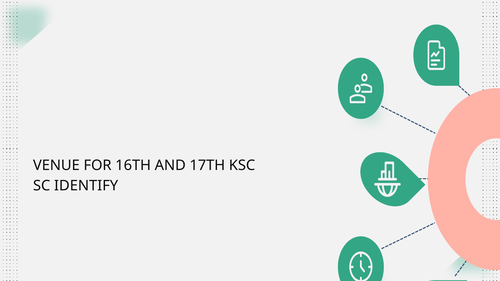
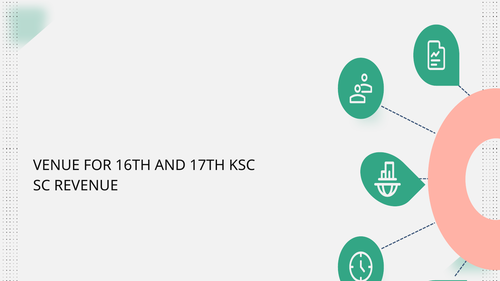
IDENTIFY: IDENTIFY -> REVENUE
